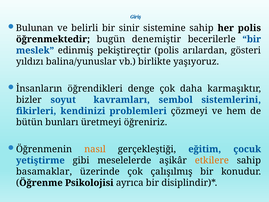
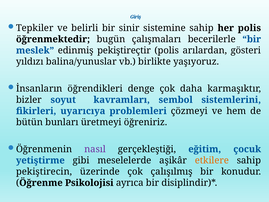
Bulunan: Bulunan -> Tepkiler
denemiştir: denemiştir -> çalışmaları
kendinizi: kendinizi -> uyarıcıya
nasıl colour: orange -> purple
basamaklar: basamaklar -> pekiştirecin
